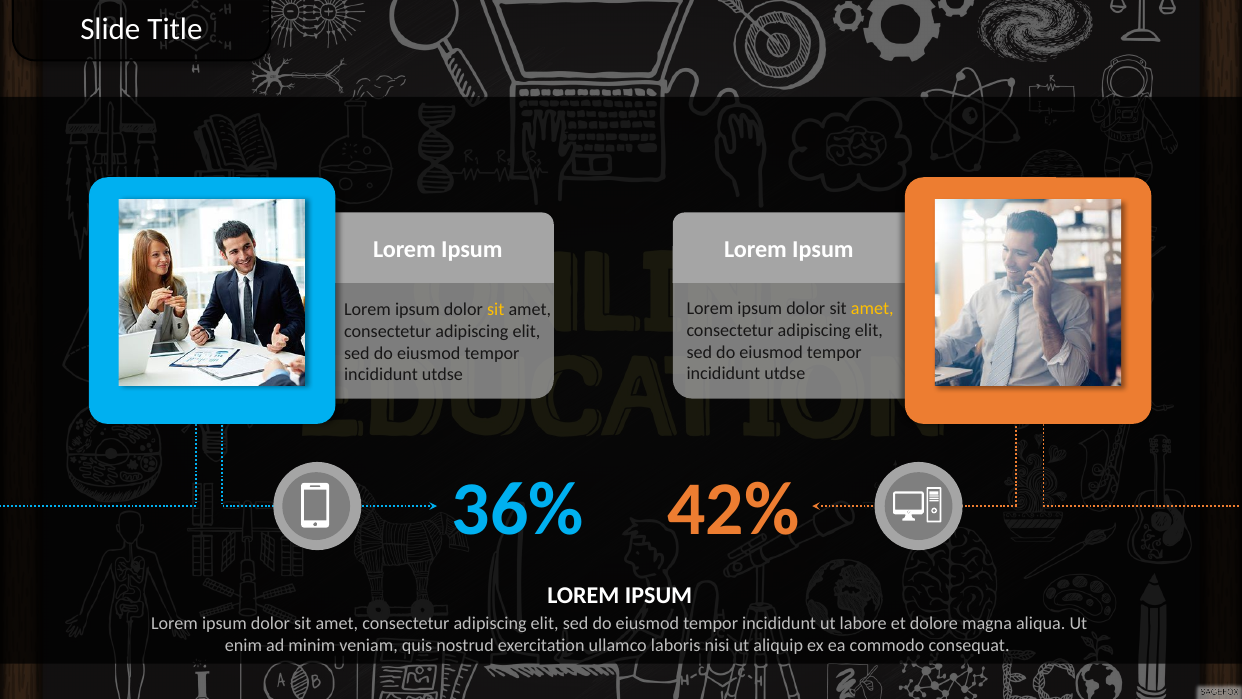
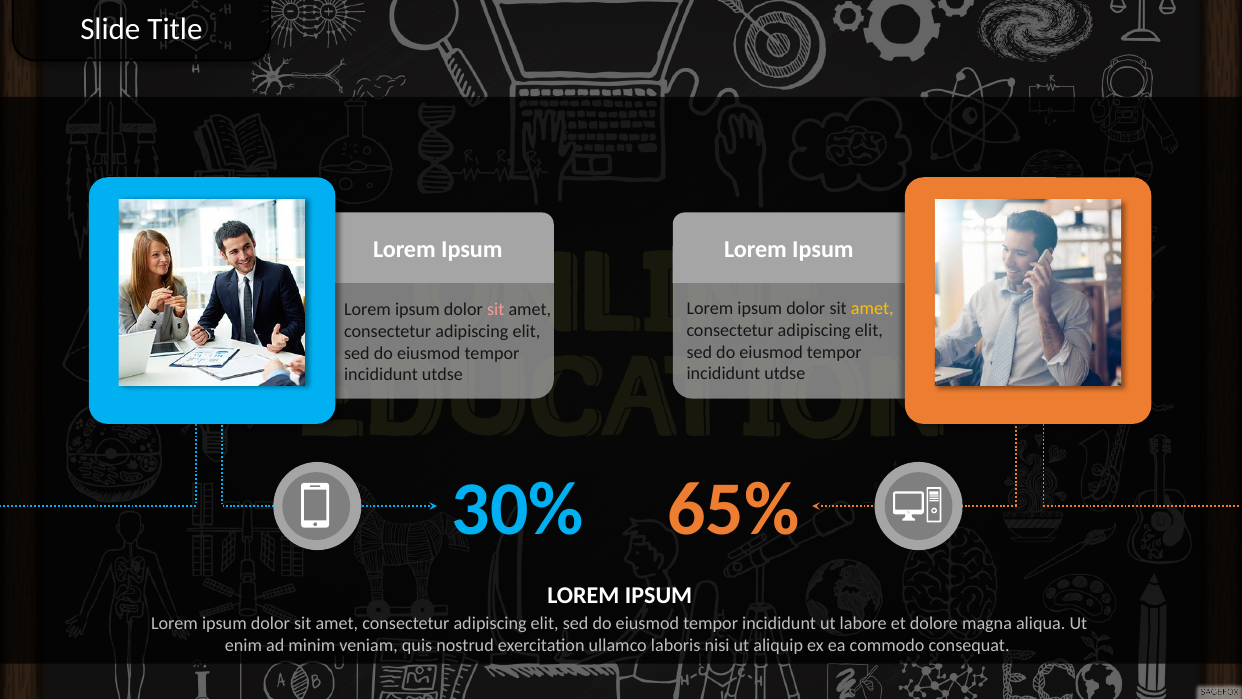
sit at (496, 309) colour: yellow -> pink
36%: 36% -> 30%
42%: 42% -> 65%
